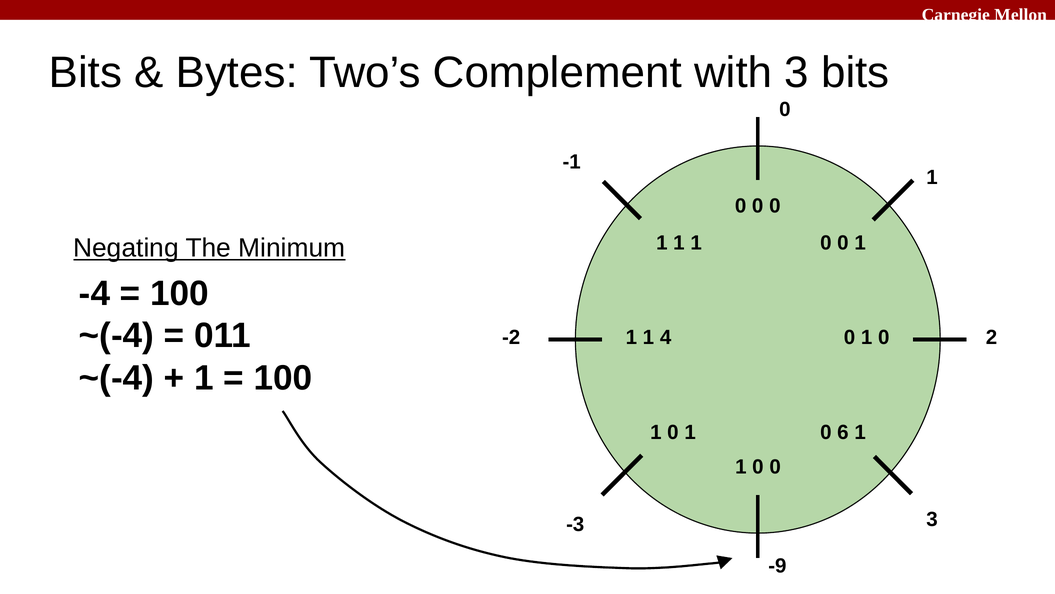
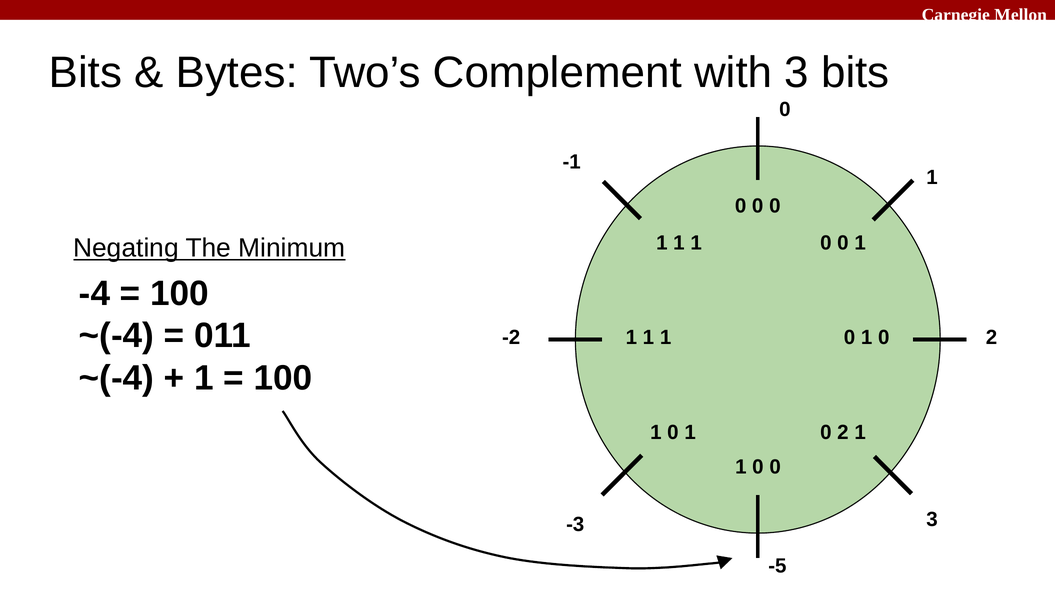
4 at (666, 337): 4 -> 1
0 6: 6 -> 2
-9: -9 -> -5
